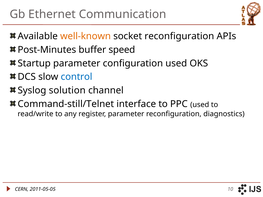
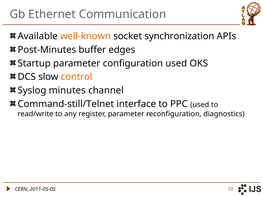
socket reconfiguration: reconfiguration -> synchronization
speed: speed -> edges
control colour: blue -> orange
solution: solution -> minutes
